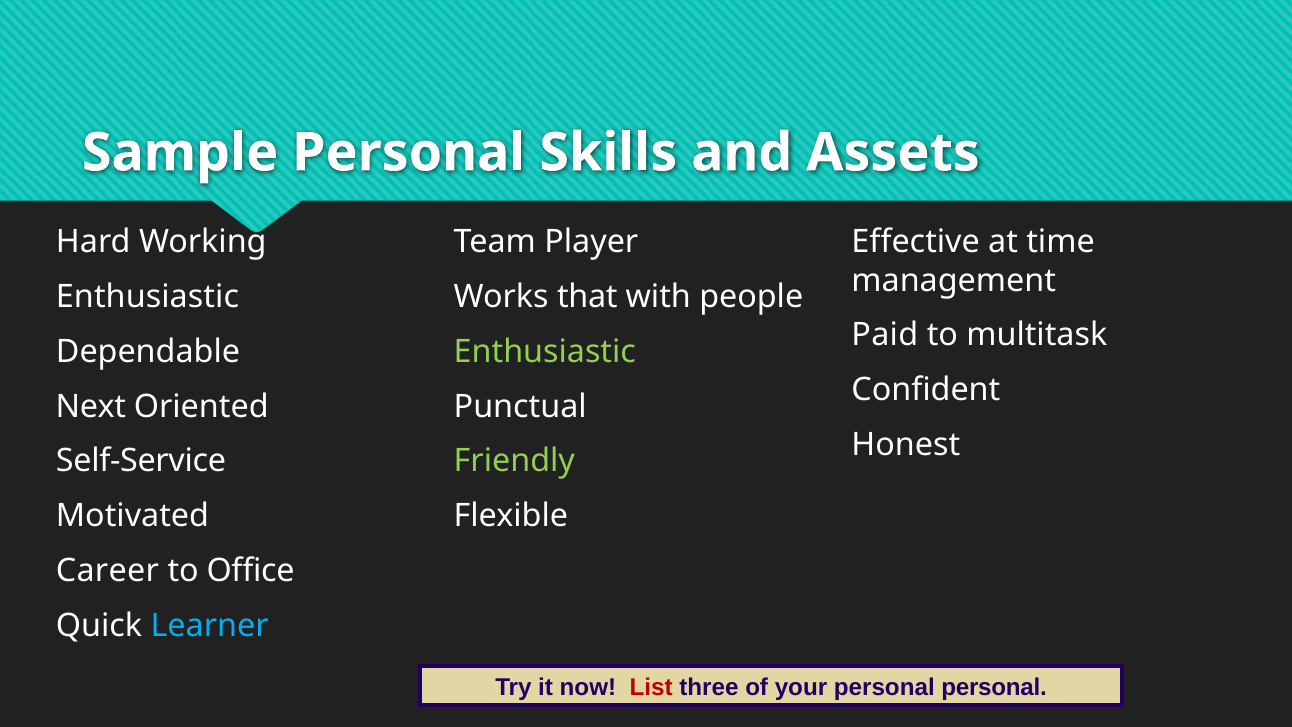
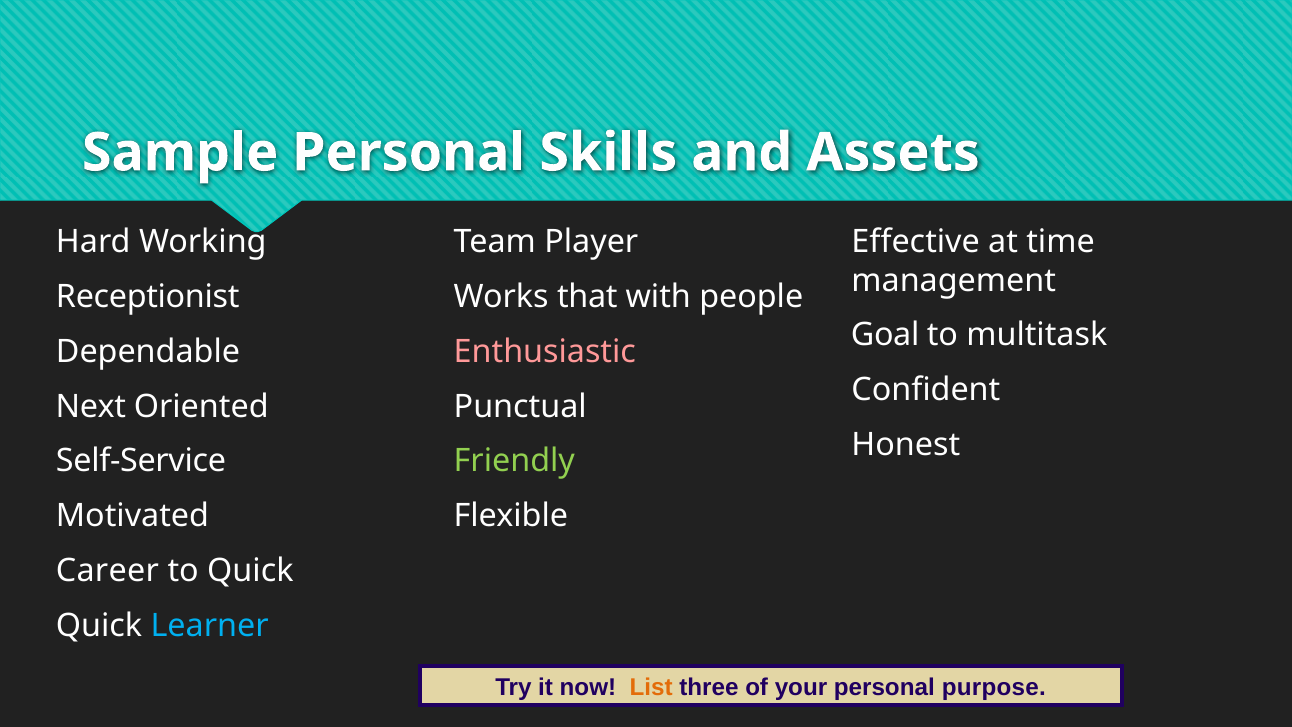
Enthusiastic at (148, 296): Enthusiastic -> Receptionist
Paid: Paid -> Goal
Enthusiastic at (545, 351) colour: light green -> pink
to Office: Office -> Quick
List colour: red -> orange
personal personal: personal -> purpose
